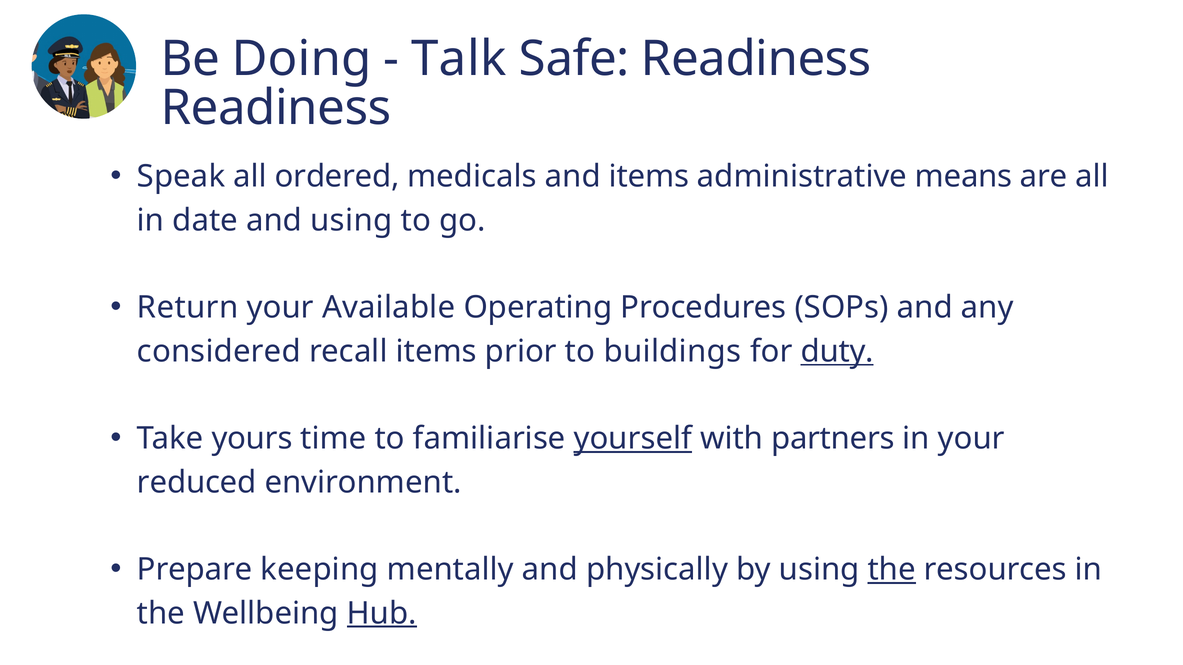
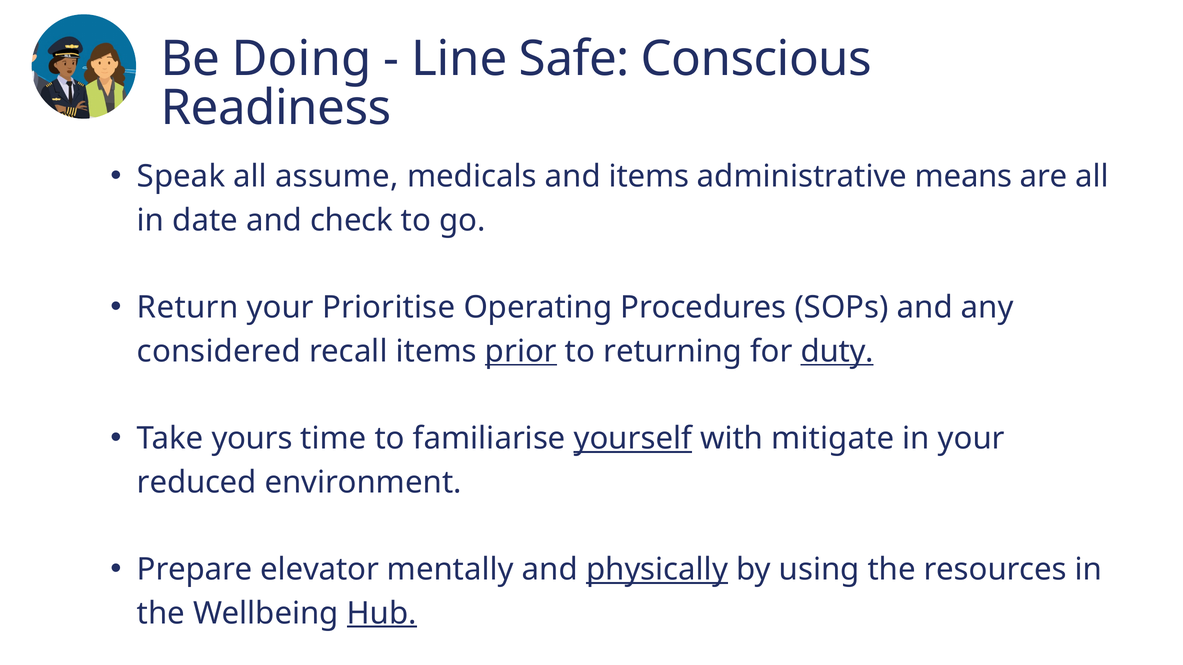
Talk: Talk -> Line
Safe Readiness: Readiness -> Conscious
ordered: ordered -> assume
and using: using -> check
Available: Available -> Prioritise
prior underline: none -> present
buildings: buildings -> returning
partners: partners -> mitigate
keeping: keeping -> elevator
physically underline: none -> present
the at (892, 570) underline: present -> none
